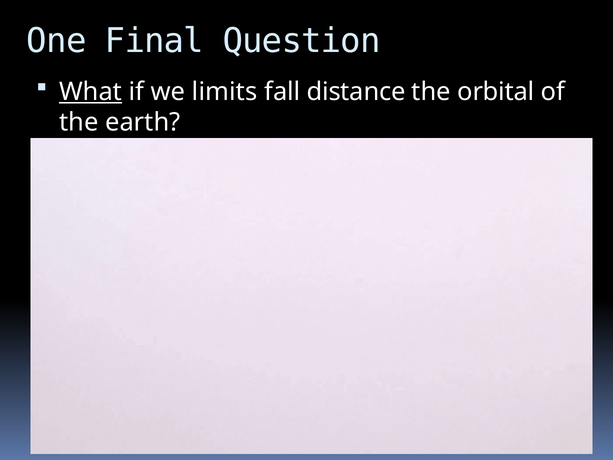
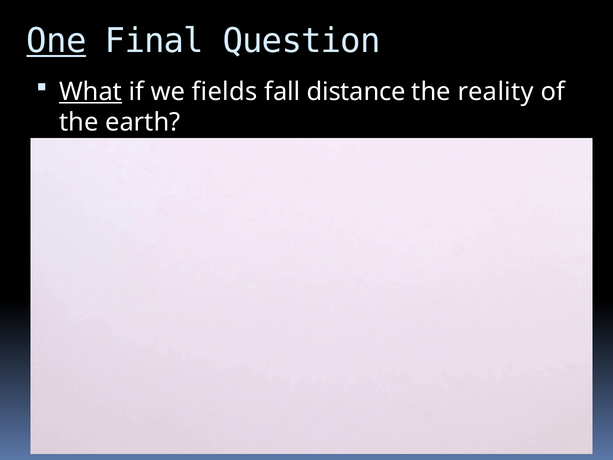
One underline: none -> present
limits: limits -> fields
orbital: orbital -> reality
